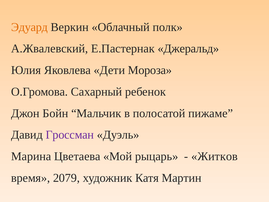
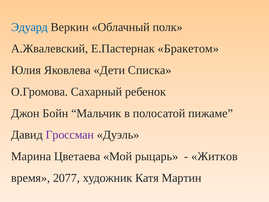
Эдуард colour: orange -> blue
Джеральд: Джеральд -> Бракетом
Мороза: Мороза -> Списка
2079: 2079 -> 2077
